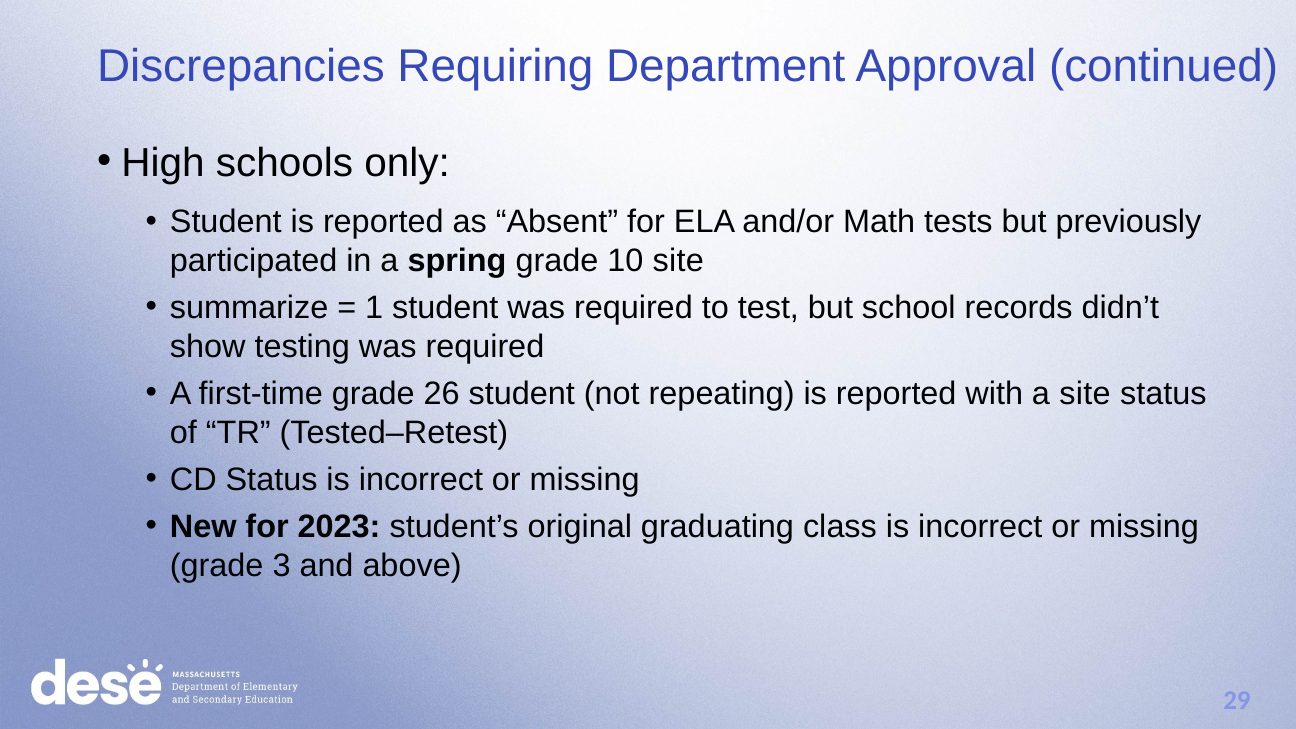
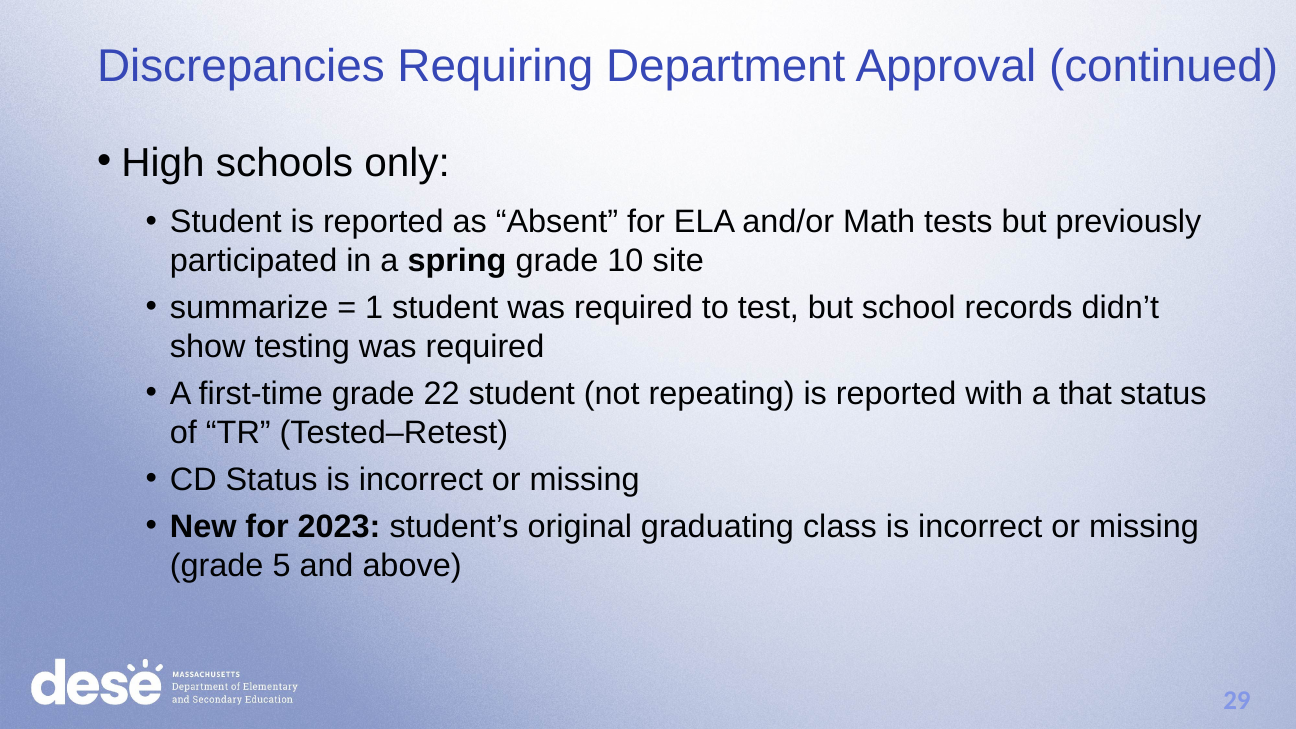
26: 26 -> 22
a site: site -> that
3: 3 -> 5
